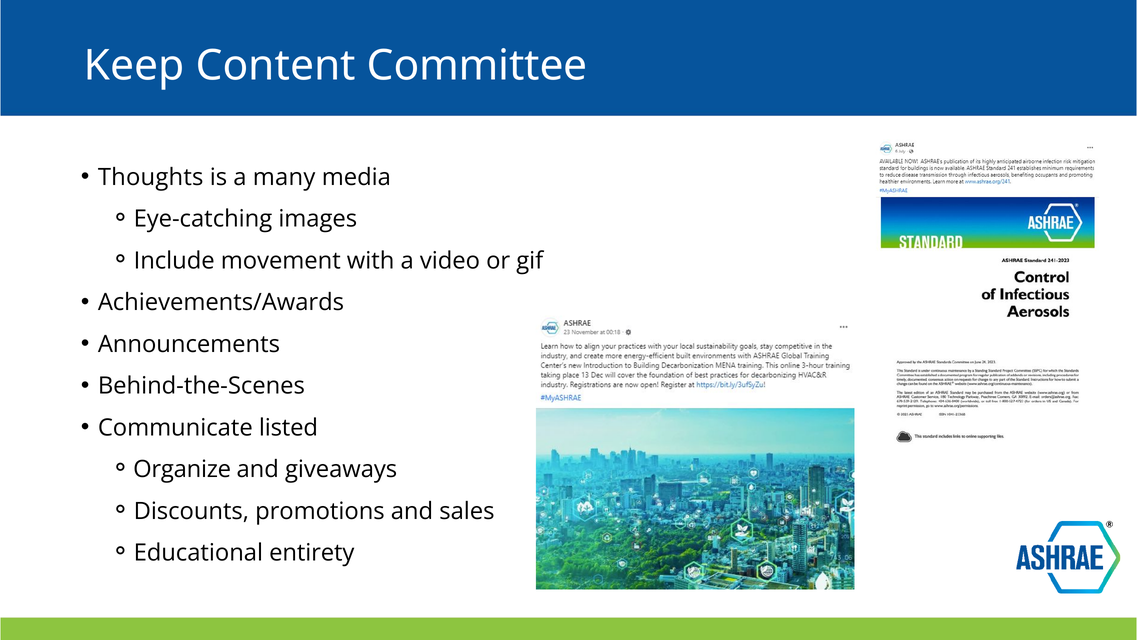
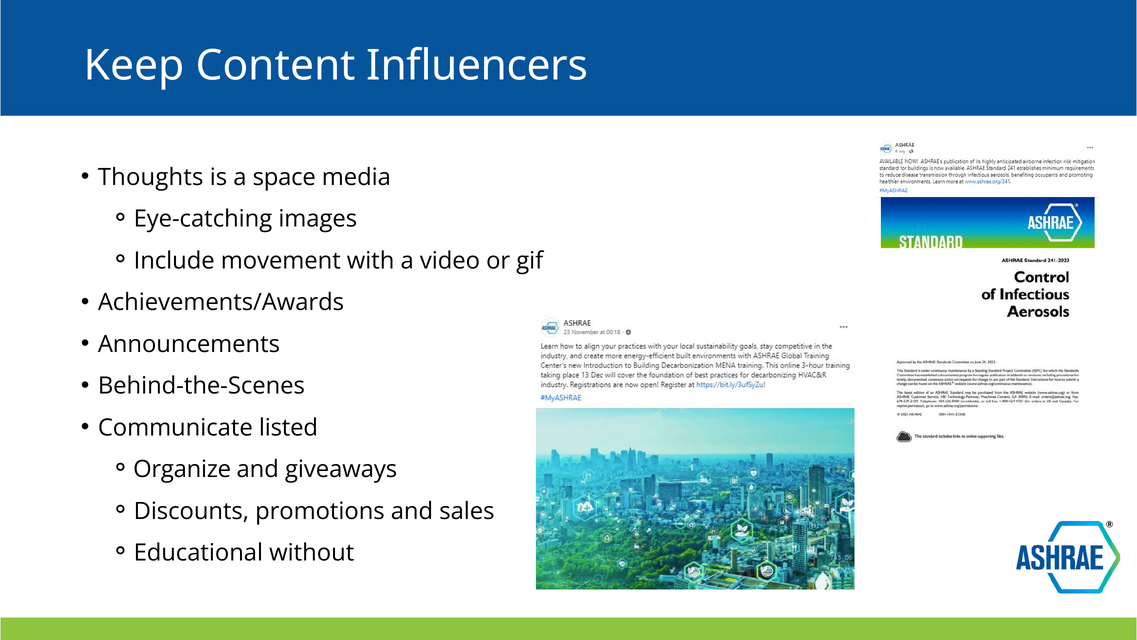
Committee: Committee -> Influencers
many: many -> space
entirety: entirety -> without
